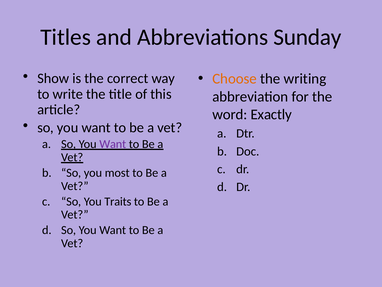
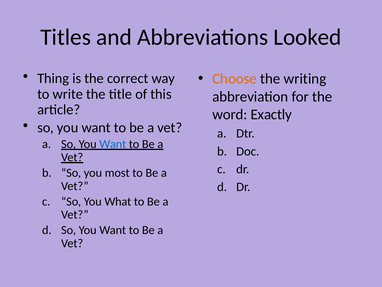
Sunday: Sunday -> Looked
Show: Show -> Thing
Want at (113, 144) colour: purple -> blue
Traits: Traits -> What
